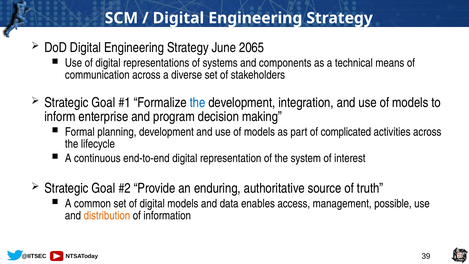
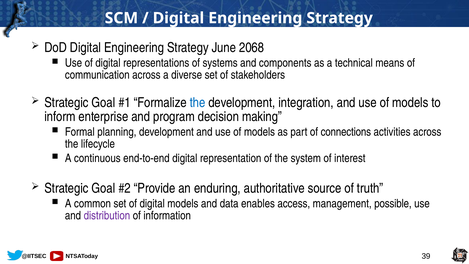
2065: 2065 -> 2068
complicated: complicated -> connections
distribution colour: orange -> purple
